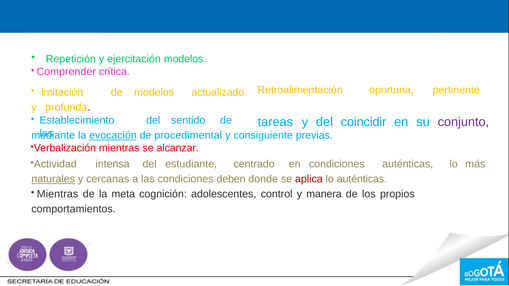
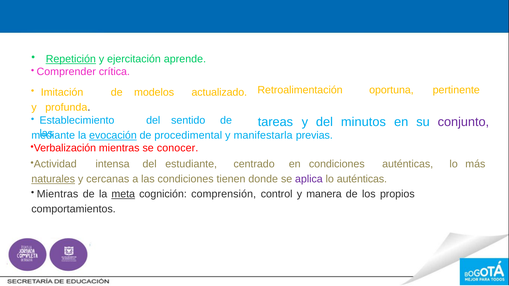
Repetición underline: none -> present
ejercitación modelos: modelos -> aprende
coincidir: coincidir -> minutos
consiguiente: consiguiente -> manifestarla
alcanzar: alcanzar -> conocer
deben: deben -> tienen
aplica colour: red -> purple
meta underline: none -> present
adolescentes: adolescentes -> comprensión
